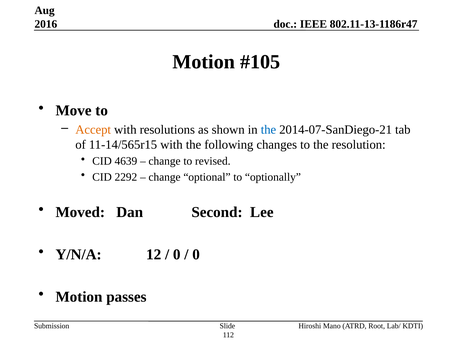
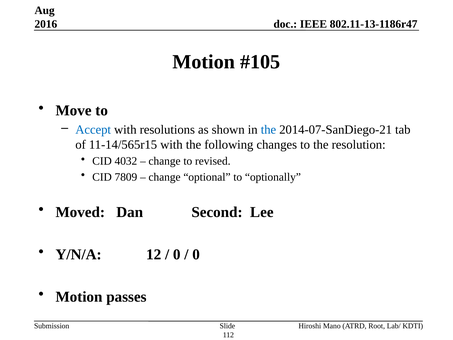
Accept colour: orange -> blue
4639: 4639 -> 4032
2292: 2292 -> 7809
